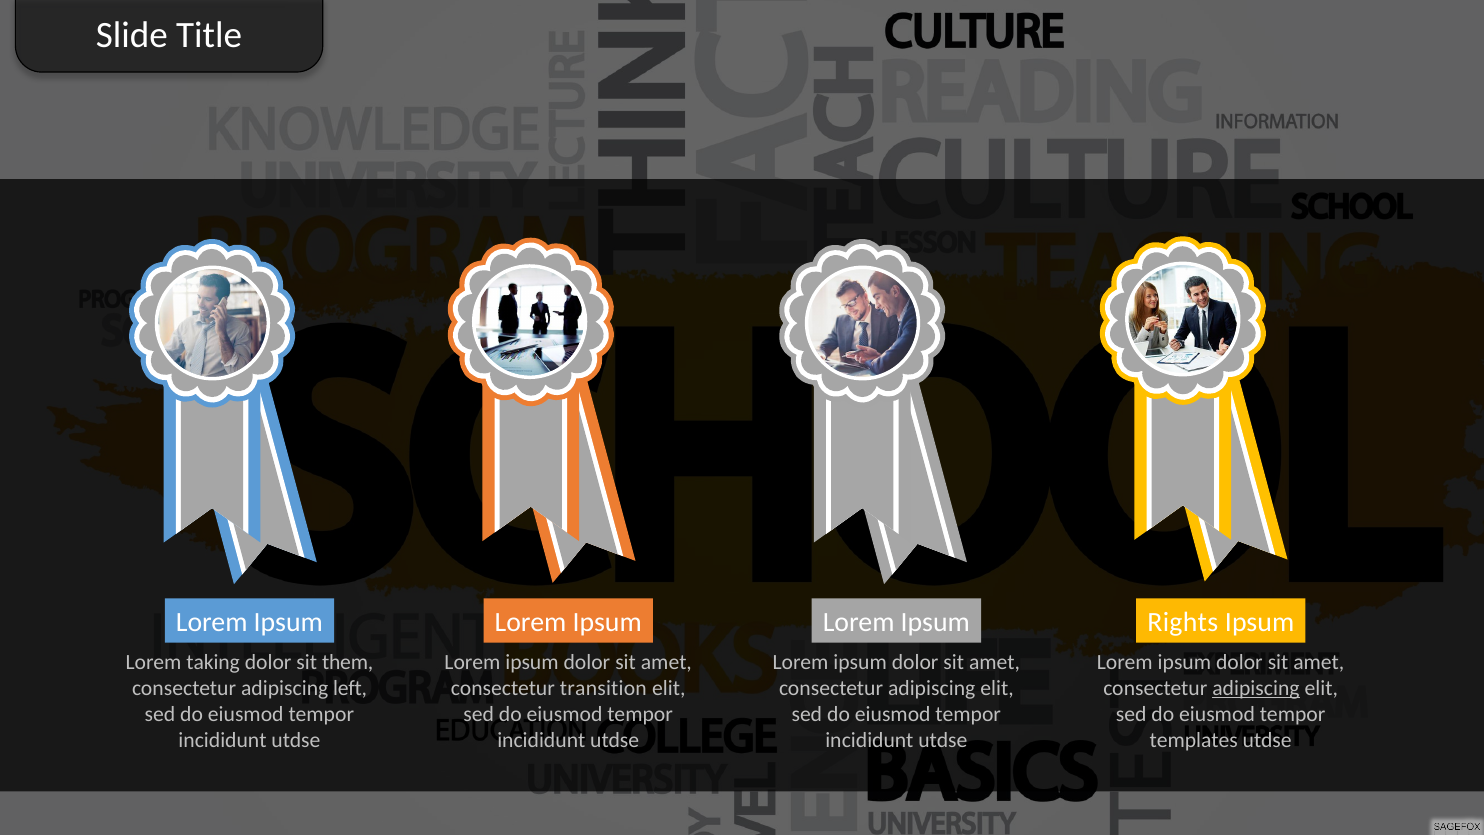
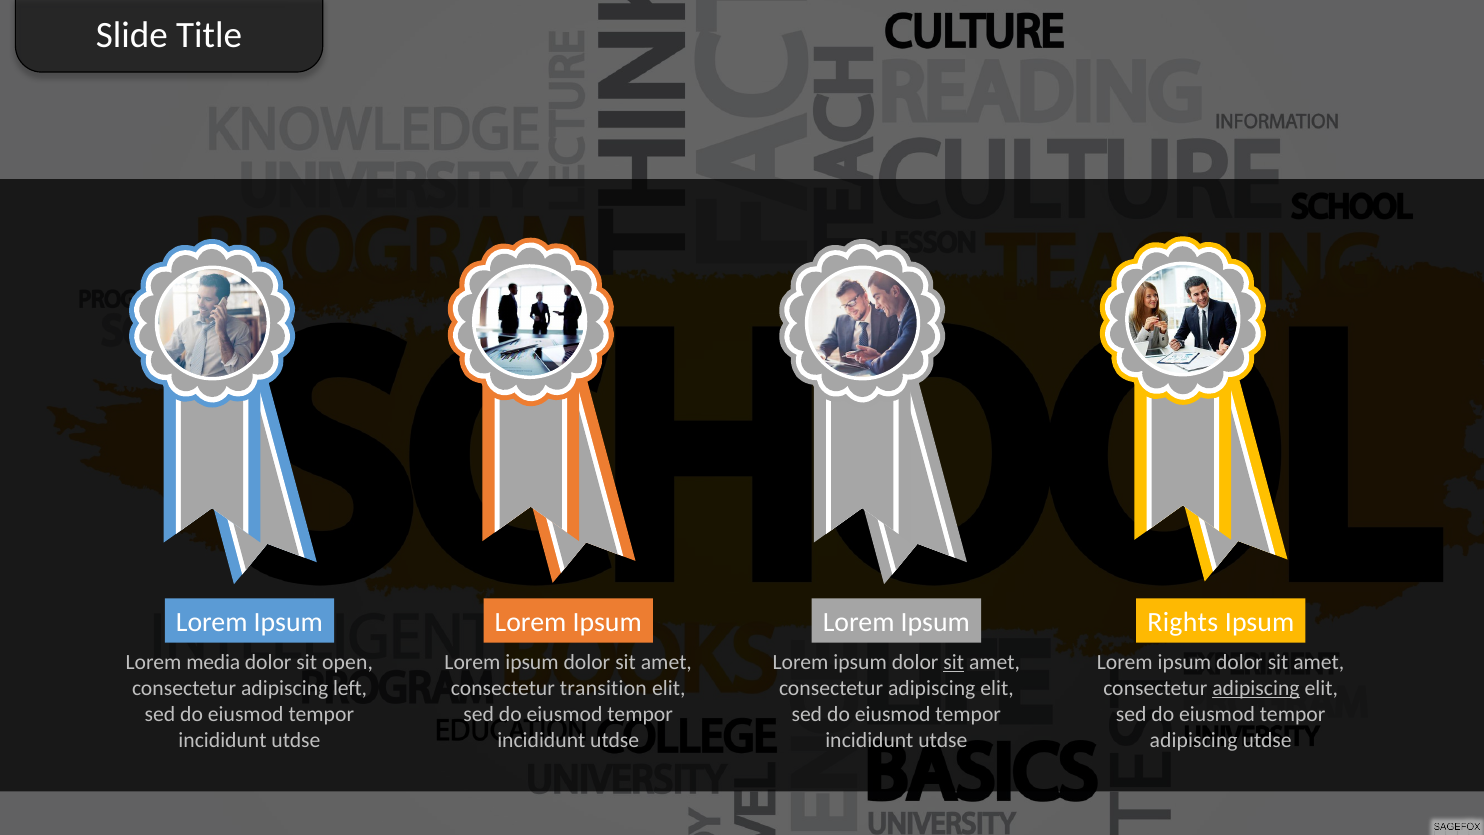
taking: taking -> media
them: them -> open
sit at (954, 662) underline: none -> present
templates at (1194, 740): templates -> adipiscing
